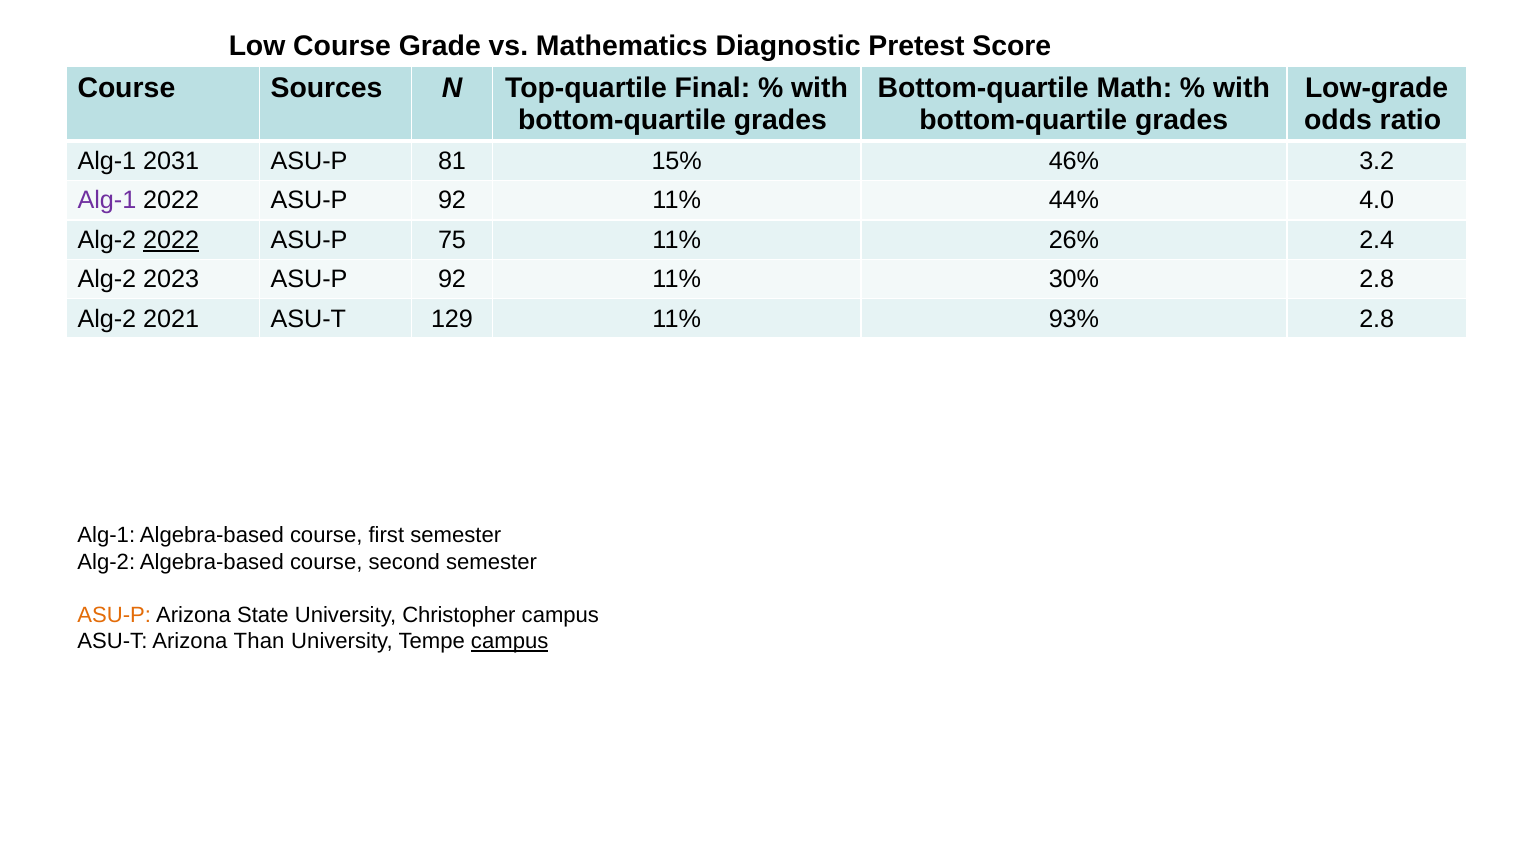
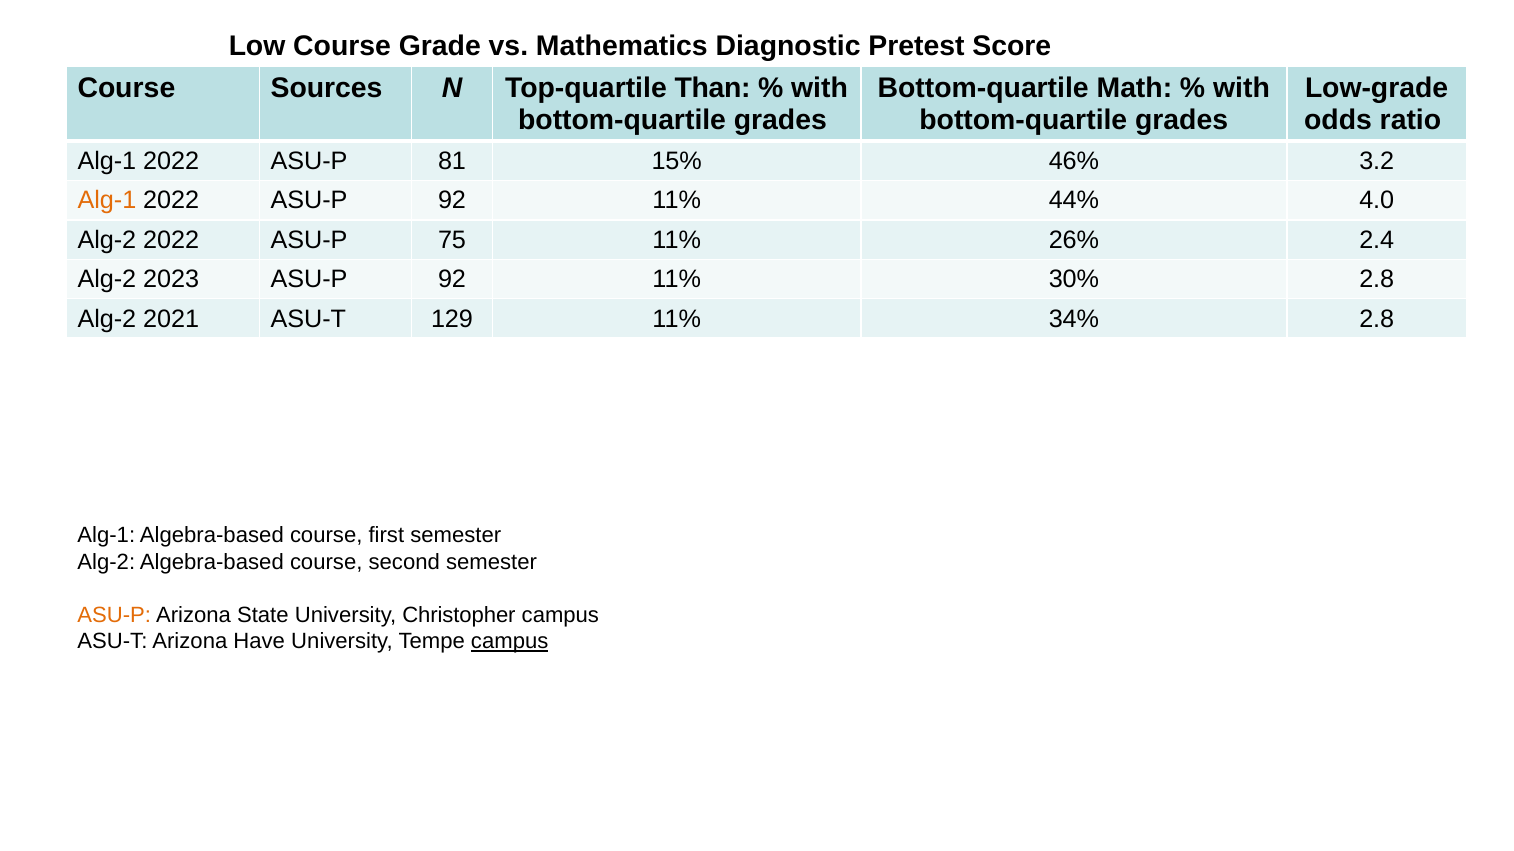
Final: Final -> Than
2031 at (171, 161): 2031 -> 2022
Alg-1 at (107, 201) colour: purple -> orange
2022 at (171, 240) underline: present -> none
93%: 93% -> 34%
Than: Than -> Have
